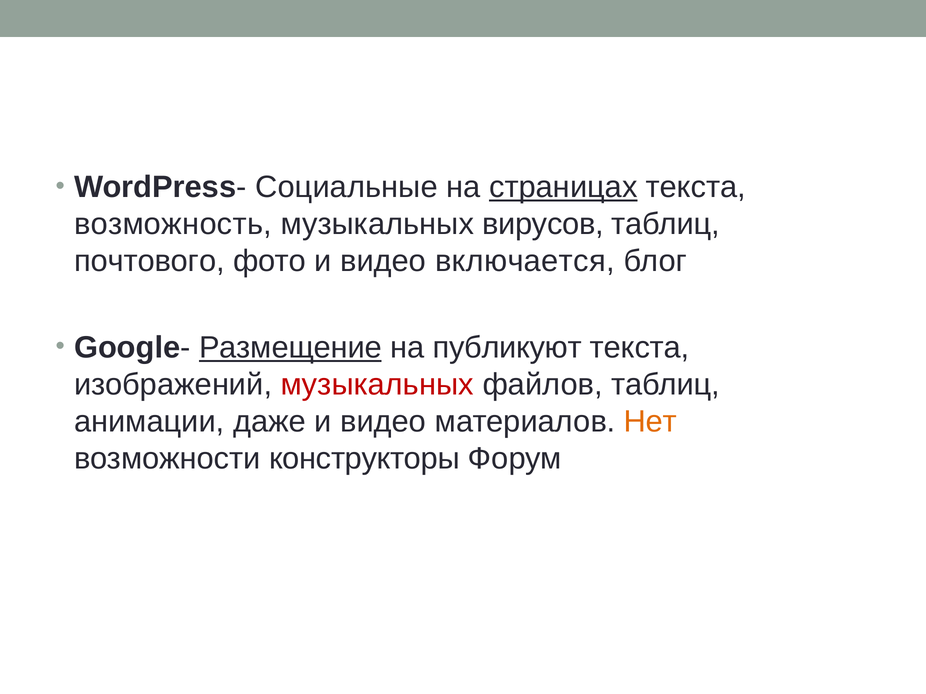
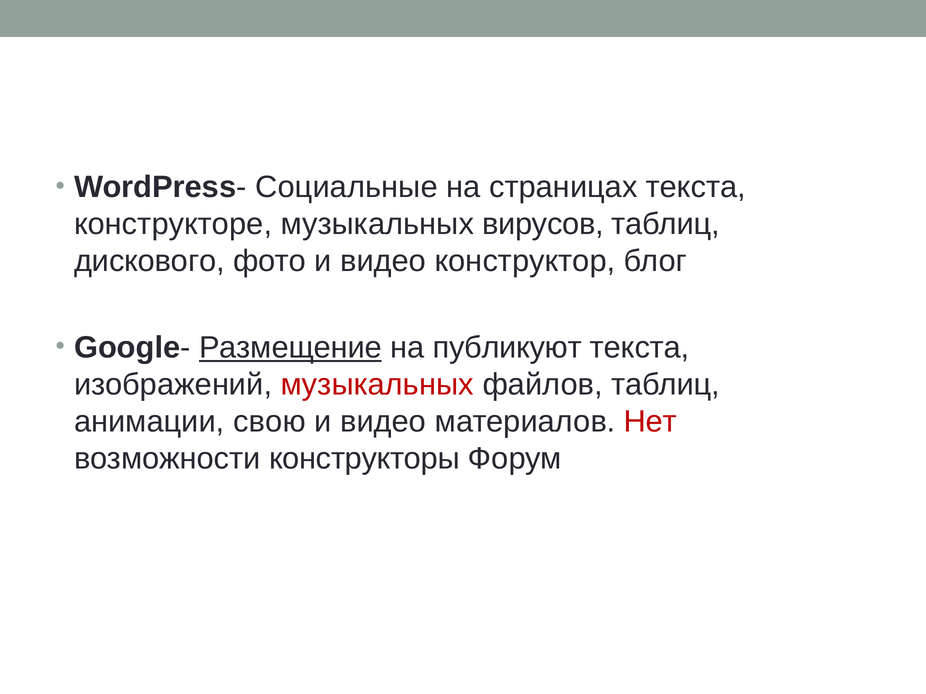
страницах underline: present -> none
возможность: возможность -> конструкторе
почтового: почтового -> дискового
включается: включается -> конструктор
даже: даже -> свою
Нет colour: orange -> red
